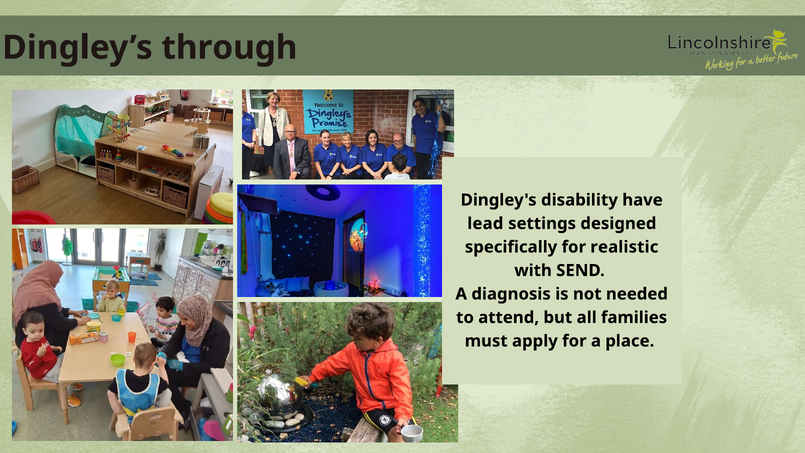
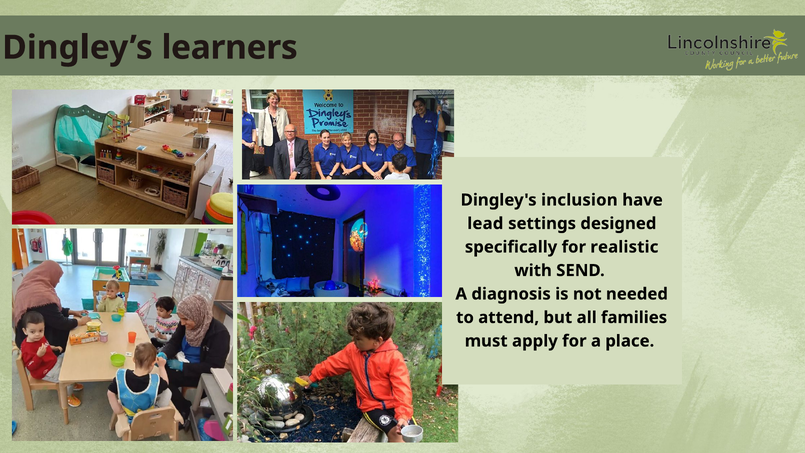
through: through -> learners
disability: disability -> inclusion
